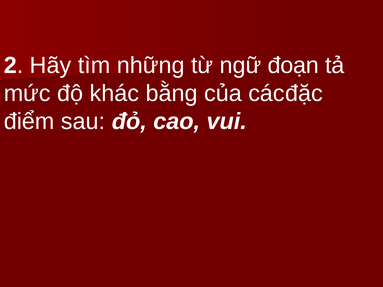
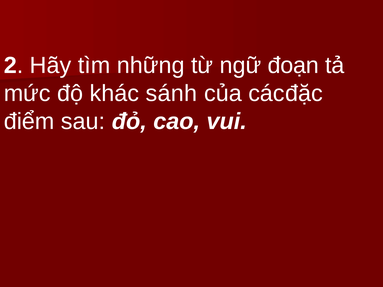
bằng: bằng -> sánh
